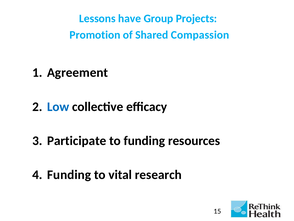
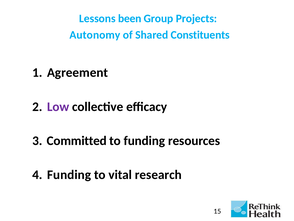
have: have -> been
Promotion: Promotion -> Autonomy
Compassion: Compassion -> Constituents
Low colour: blue -> purple
Participate: Participate -> Committed
